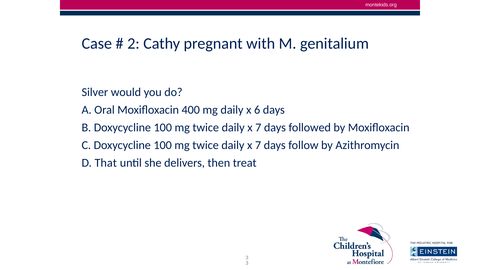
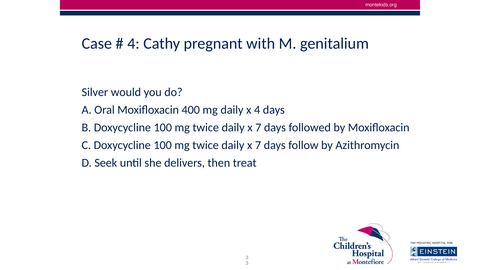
2 at (133, 44): 2 -> 4
x 6: 6 -> 4
That: That -> Seek
